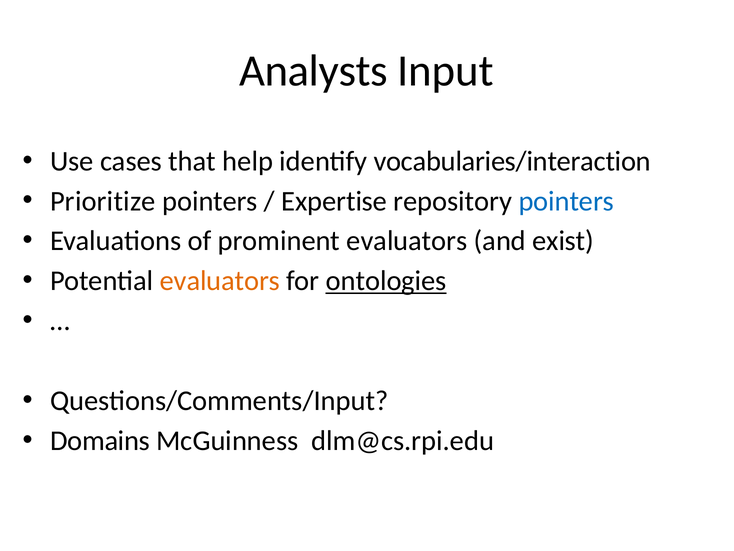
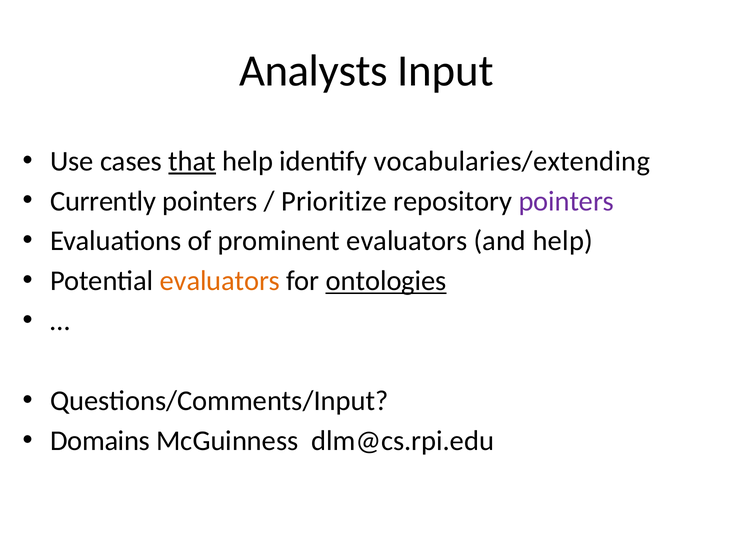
that underline: none -> present
vocabularies/interaction: vocabularies/interaction -> vocabularies/extending
Prioritize: Prioritize -> Currently
Expertise: Expertise -> Prioritize
pointers at (566, 201) colour: blue -> purple
and exist: exist -> help
